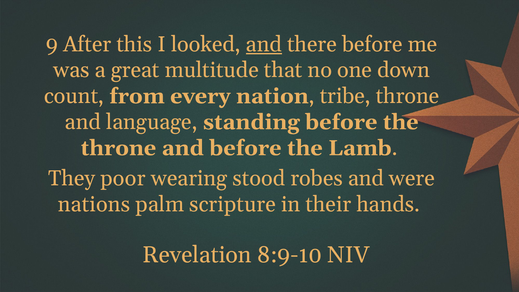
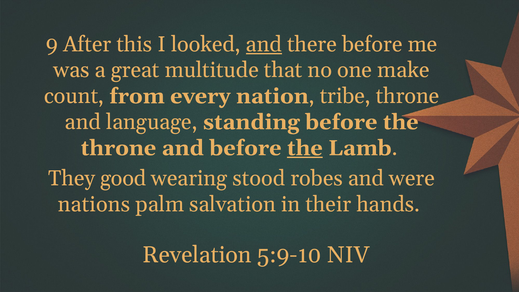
down: down -> make
the at (305, 148) underline: none -> present
poor: poor -> good
scripture: scripture -> salvation
8:9-10: 8:9-10 -> 5:9-10
